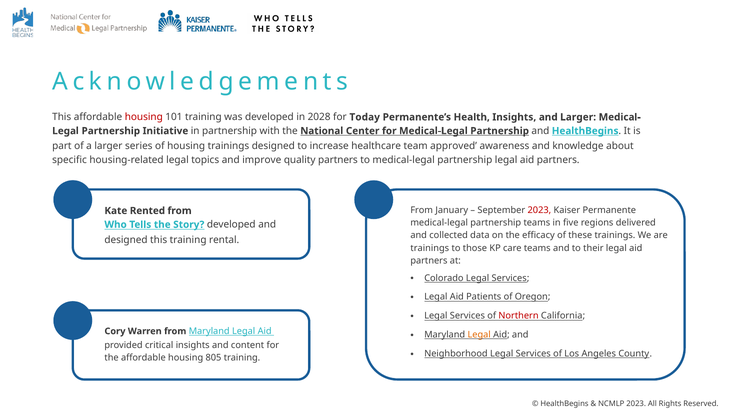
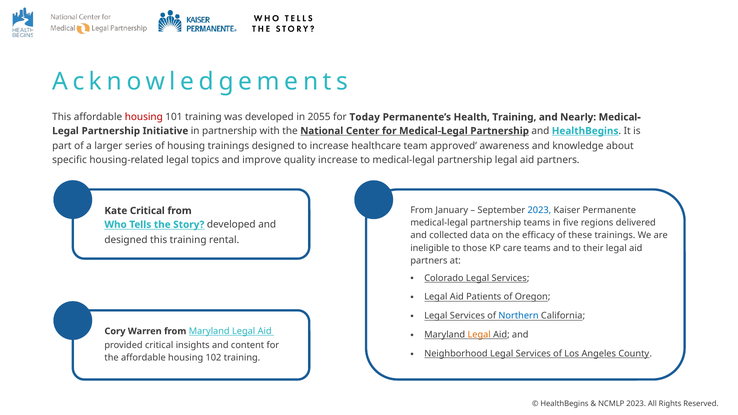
2028: 2028 -> 2055
Health Insights: Insights -> Training
and Larger: Larger -> Nearly
quality partners: partners -> increase
2023 at (539, 210) colour: red -> blue
Kate Rented: Rented -> Critical
trainings at (430, 248): trainings -> ineligible
Northern colour: red -> blue
805: 805 -> 102
